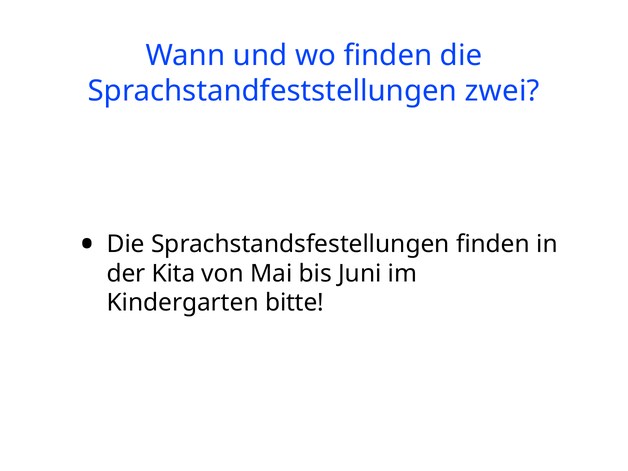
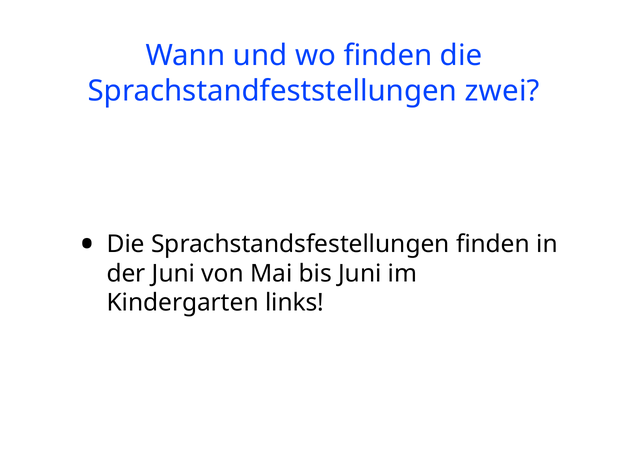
der Kita: Kita -> Juni
bitte: bitte -> links
